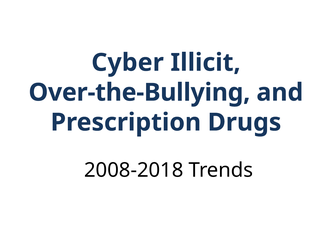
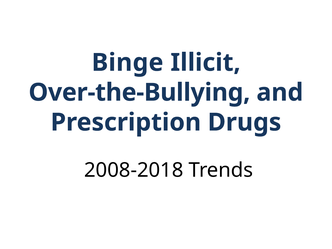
Cyber: Cyber -> Binge
